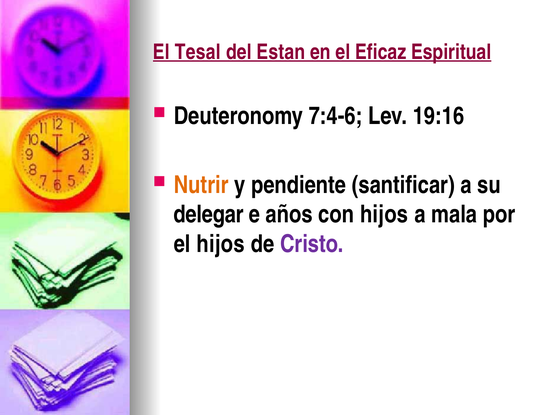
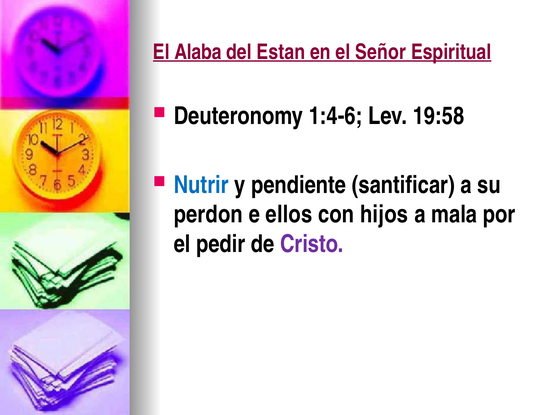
Tesal: Tesal -> Alaba
Eficaz: Eficaz -> Señor
7:4-6: 7:4-6 -> 1:4-6
19:16: 19:16 -> 19:58
Nutrir colour: orange -> blue
delegar: delegar -> perdon
años: años -> ellos
el hijos: hijos -> pedir
